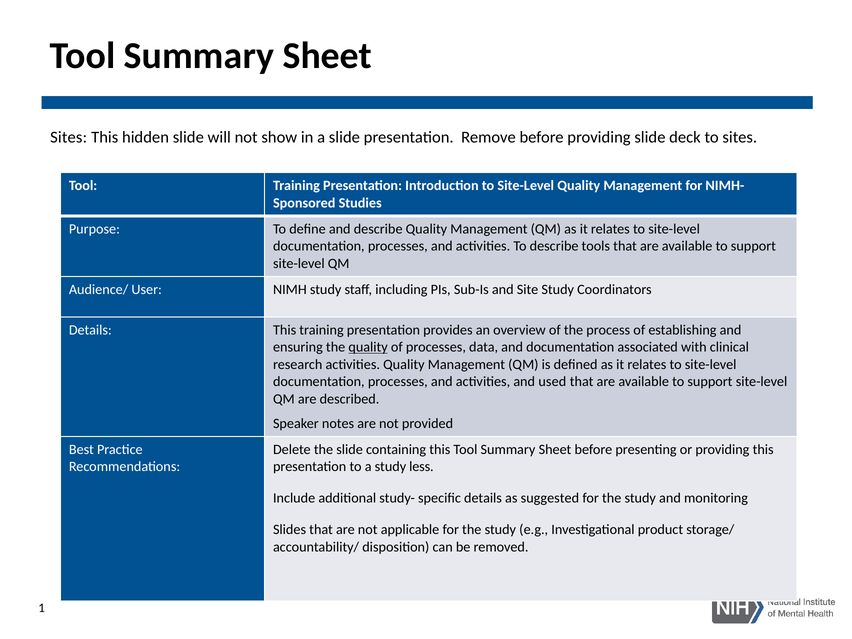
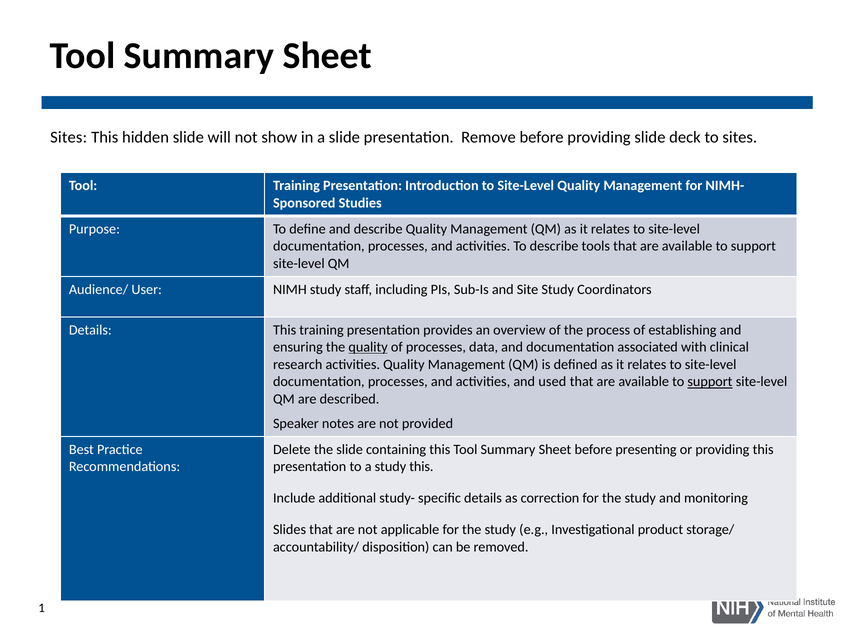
support at (710, 382) underline: none -> present
study less: less -> this
suggested: suggested -> correction
